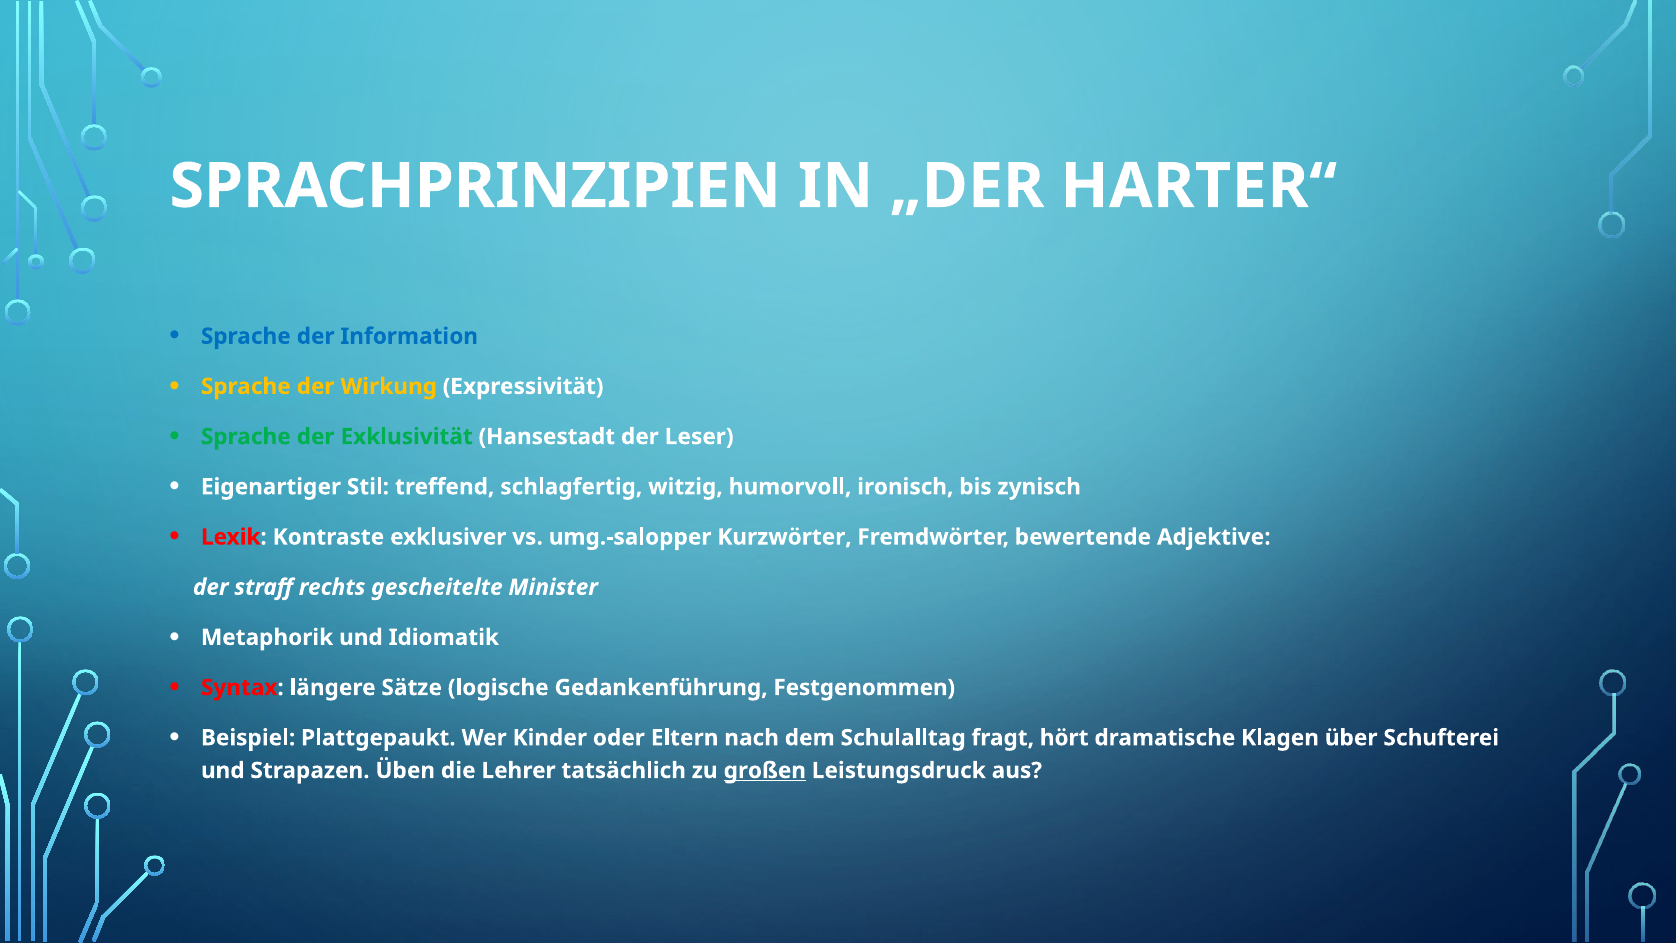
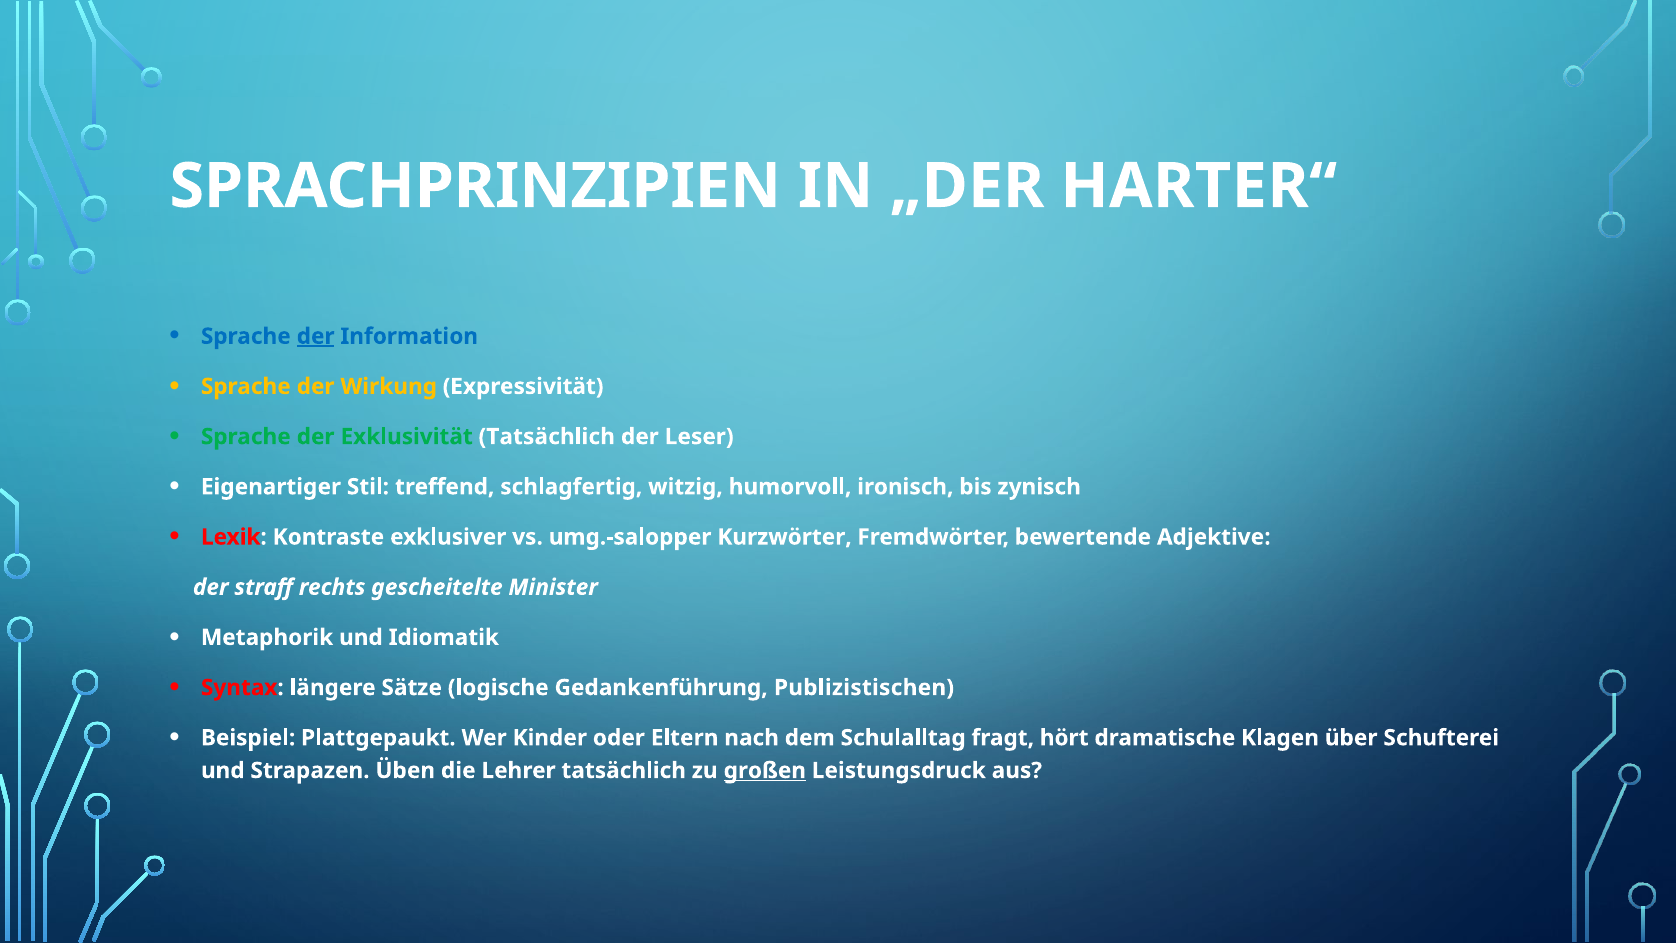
der at (316, 336) underline: none -> present
Exklusivität Hansestadt: Hansestadt -> Tatsächlich
Festgenommen: Festgenommen -> Publizistischen
